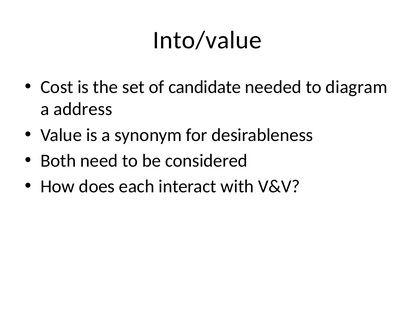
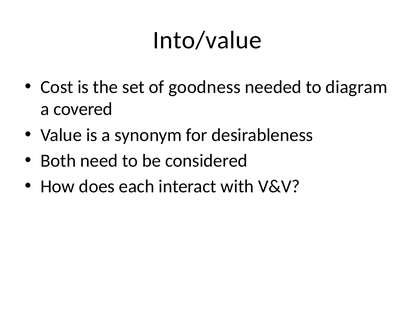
candidate: candidate -> goodness
address: address -> covered
